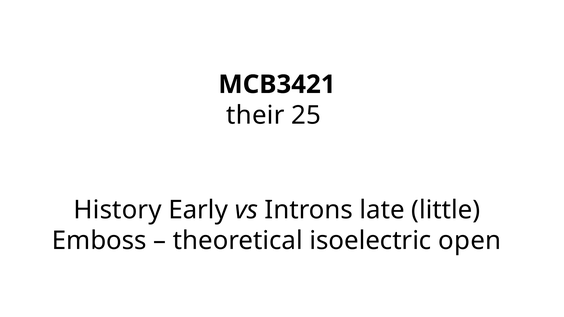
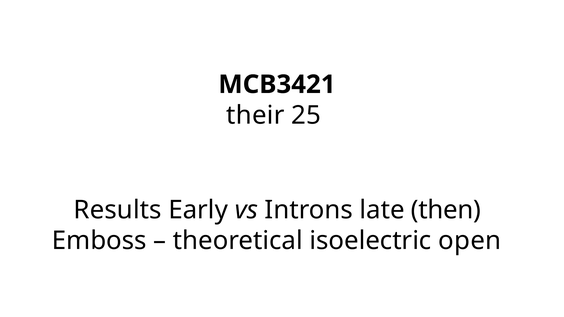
History: History -> Results
little: little -> then
